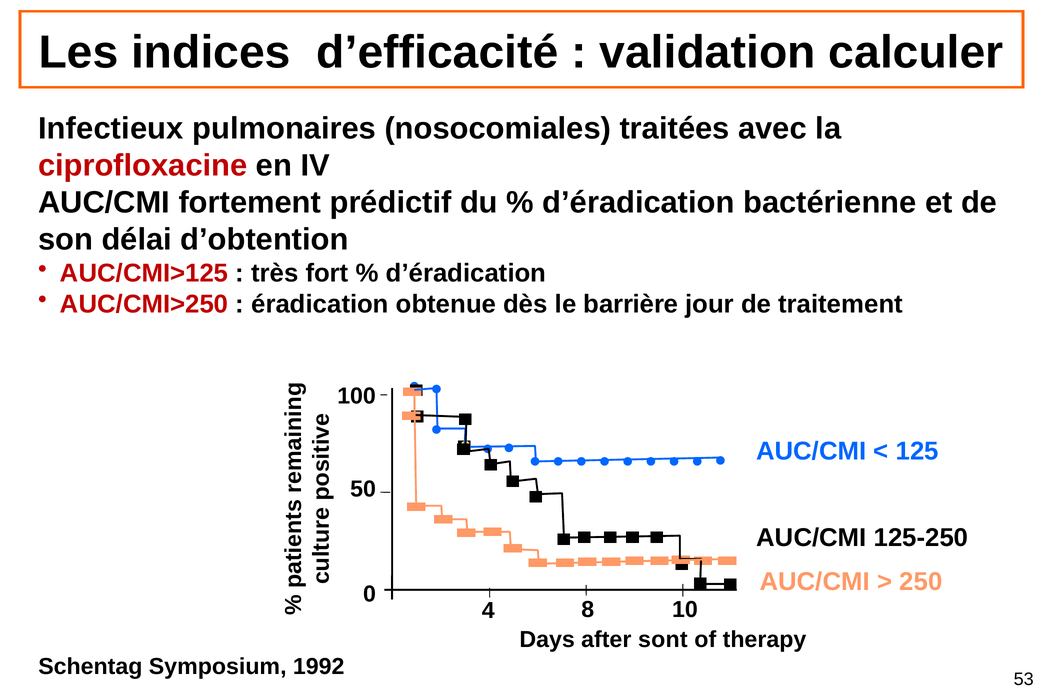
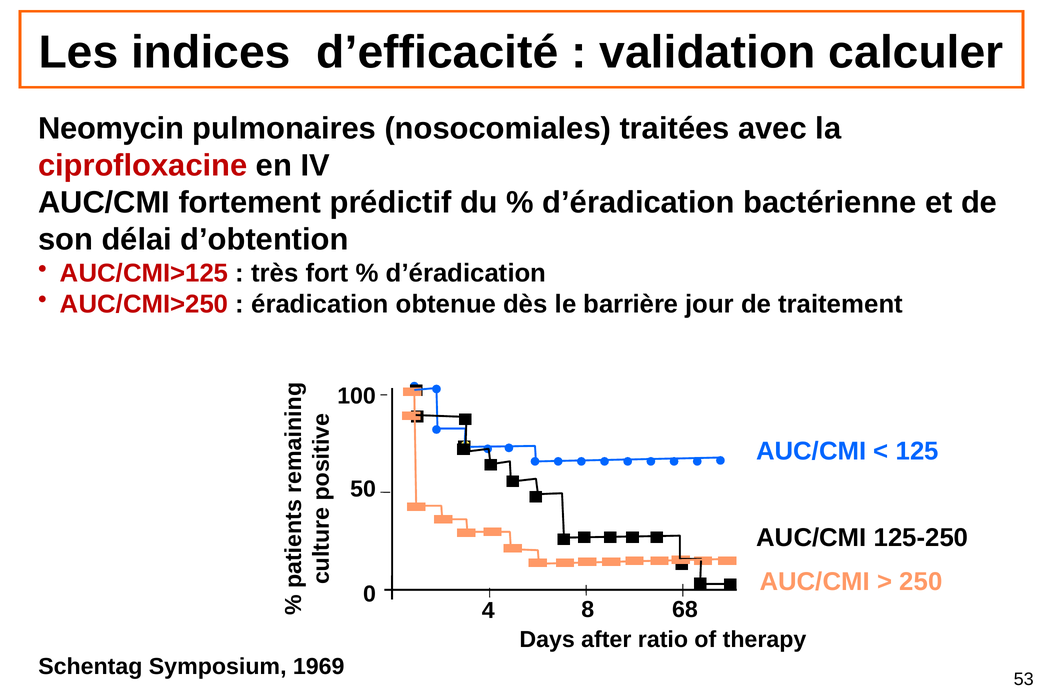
Infectieux: Infectieux -> Neomycin
10: 10 -> 68
sont: sont -> ratio
1992: 1992 -> 1969
